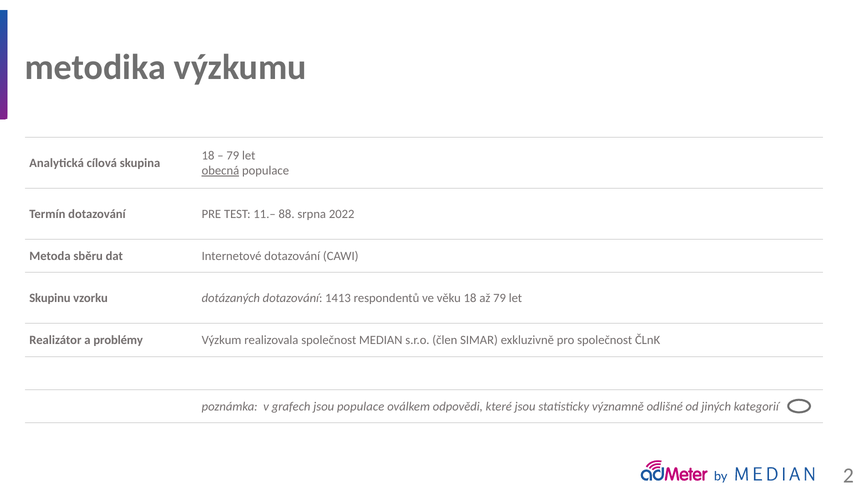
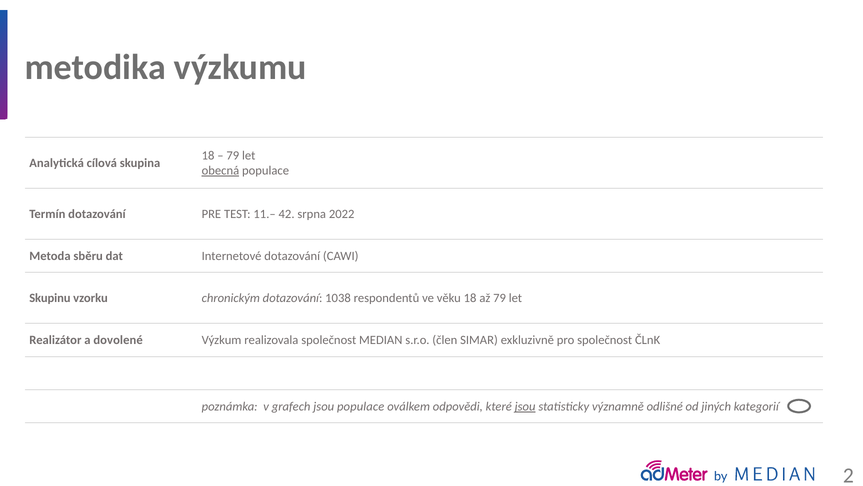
88: 88 -> 42
dotázaných: dotázaných -> chronickým
1413: 1413 -> 1038
problémy: problémy -> dovolené
jsou at (525, 406) underline: none -> present
